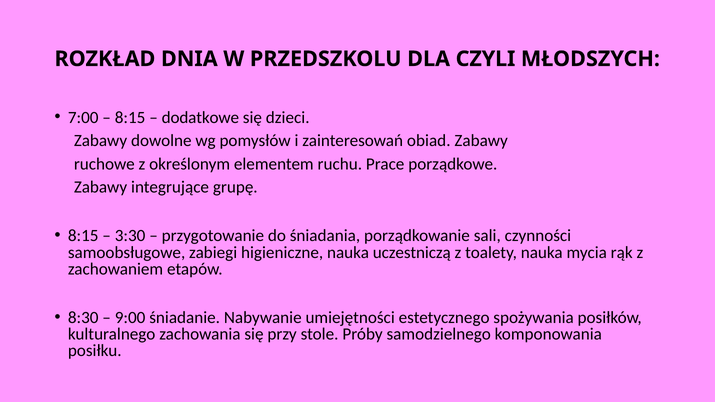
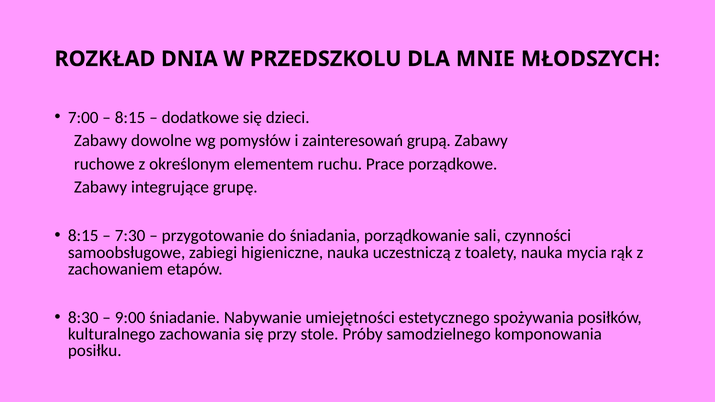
CZYLI: CZYLI -> MNIE
obiad: obiad -> grupą
3:30: 3:30 -> 7:30
